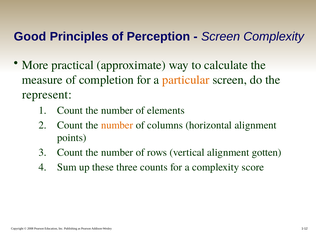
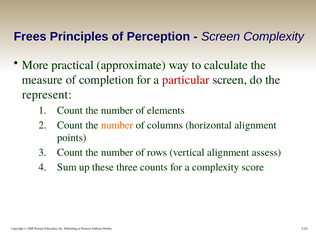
Good: Good -> Frees
particular colour: orange -> red
gotten: gotten -> assess
